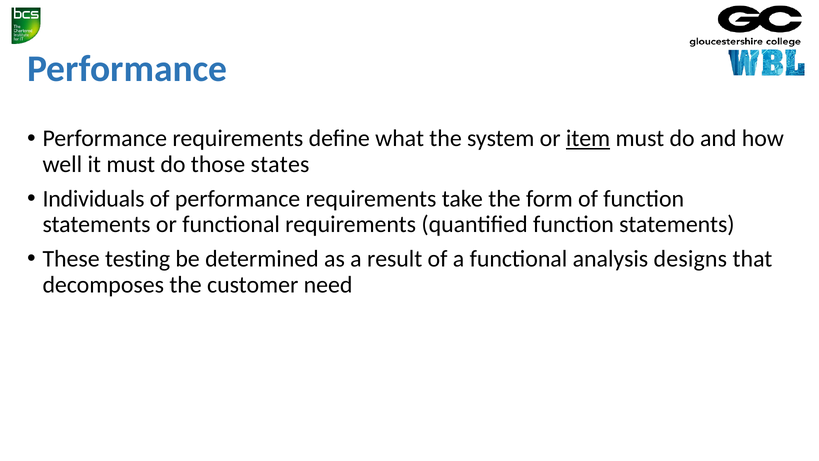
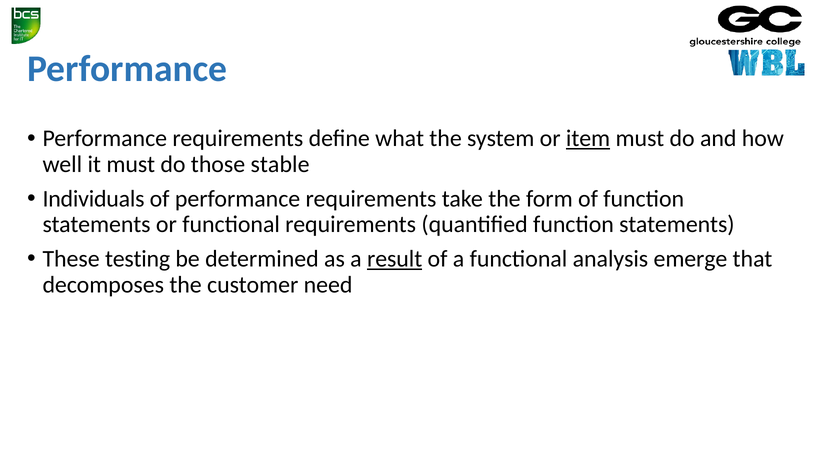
states: states -> stable
result underline: none -> present
designs: designs -> emerge
